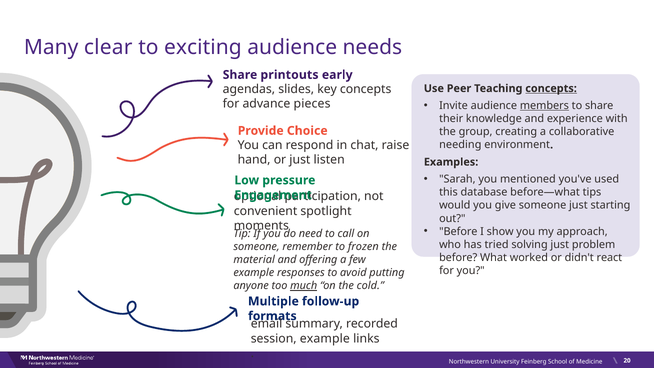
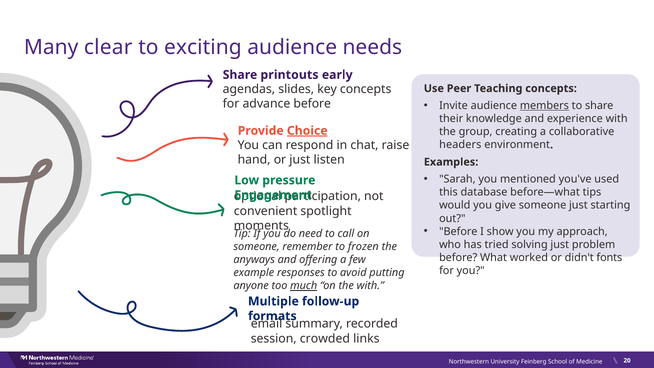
concepts at (551, 88) underline: present -> none
advance pieces: pieces -> before
Choice underline: none -> present
needing: needing -> headers
react: react -> fonts
material: material -> anyways
the cold: cold -> with
session example: example -> crowded
